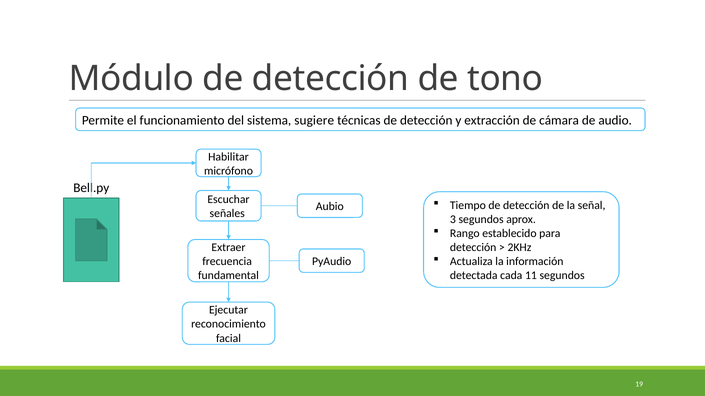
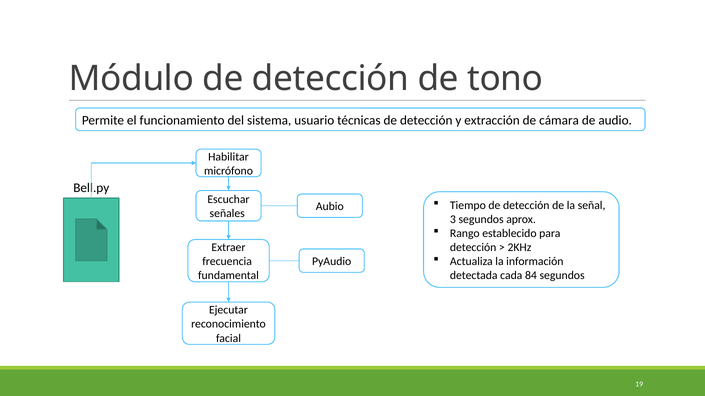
sugiere: sugiere -> usuario
11: 11 -> 84
